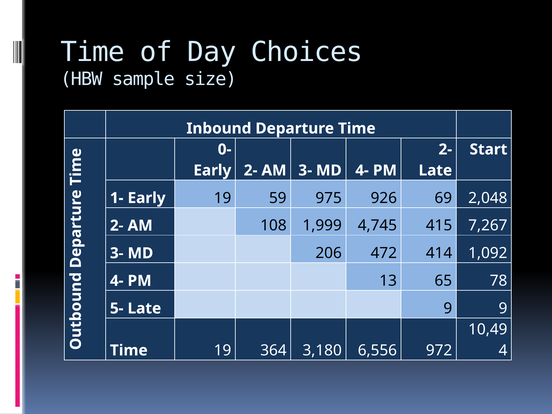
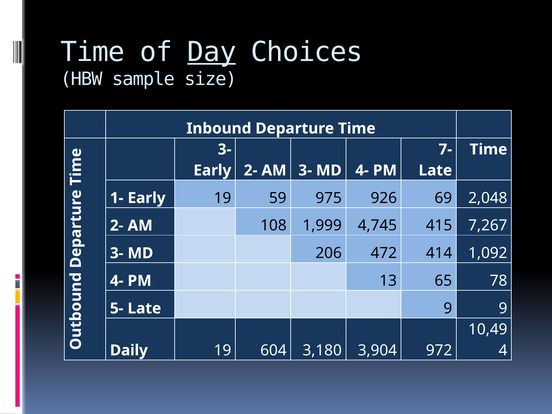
Day underline: none -> present
Start at (488, 149): Start -> Time
2- at (445, 149): 2- -> 7-
0- at (225, 149): 0- -> 3-
Time at (129, 350): Time -> Daily
364: 364 -> 604
6,556: 6,556 -> 3,904
